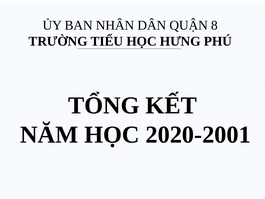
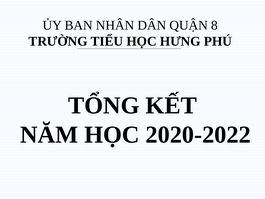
2020-2001: 2020-2001 -> 2020-2022
